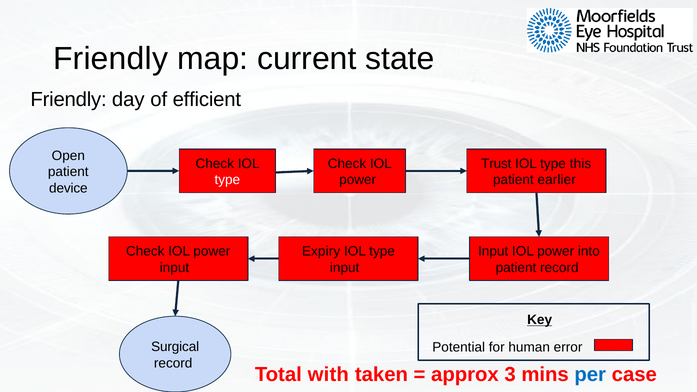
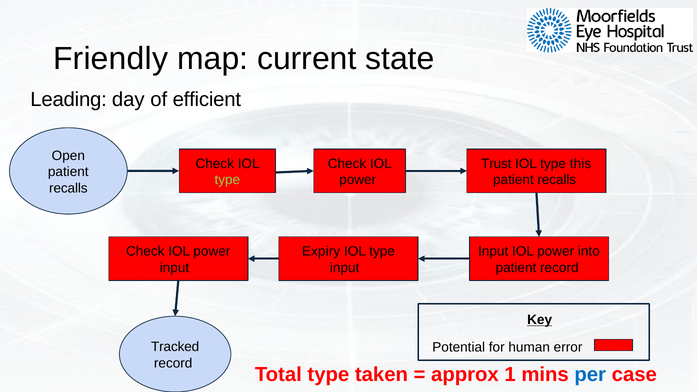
Friendly at (69, 99): Friendly -> Leading
type at (227, 180) colour: white -> light green
earlier at (557, 180): earlier -> recalls
device at (68, 188): device -> recalls
Surgical: Surgical -> Tracked
Total with: with -> type
3: 3 -> 1
